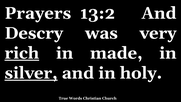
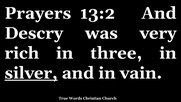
rich underline: present -> none
made: made -> three
holy: holy -> vain
